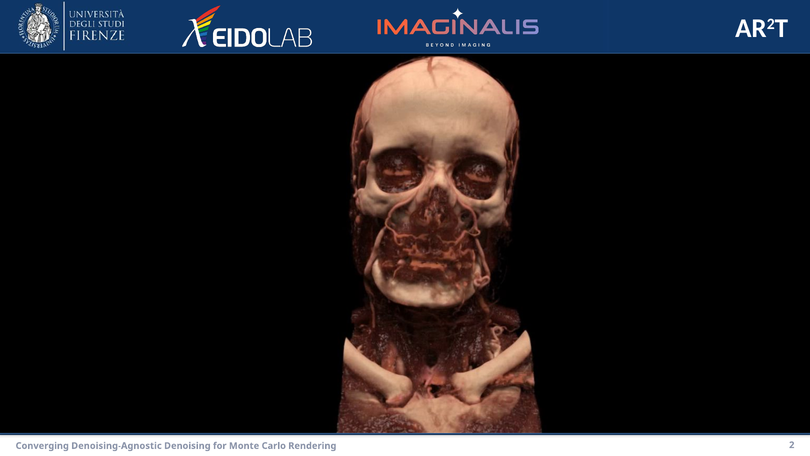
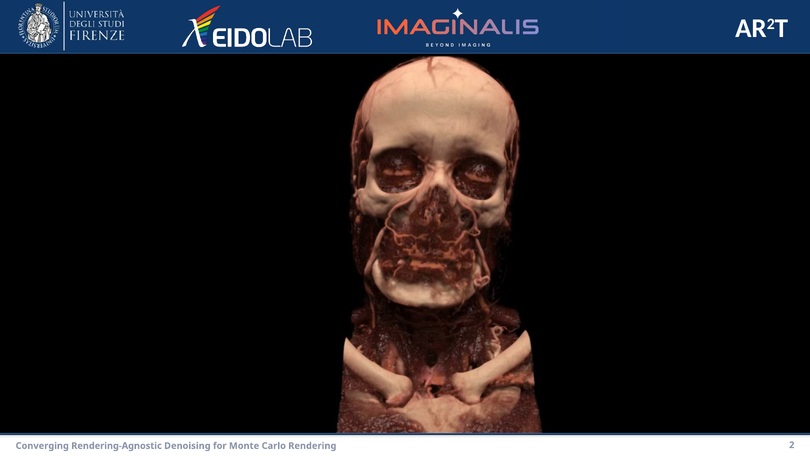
Denoising-Agnostic: Denoising-Agnostic -> Rendering-Agnostic
